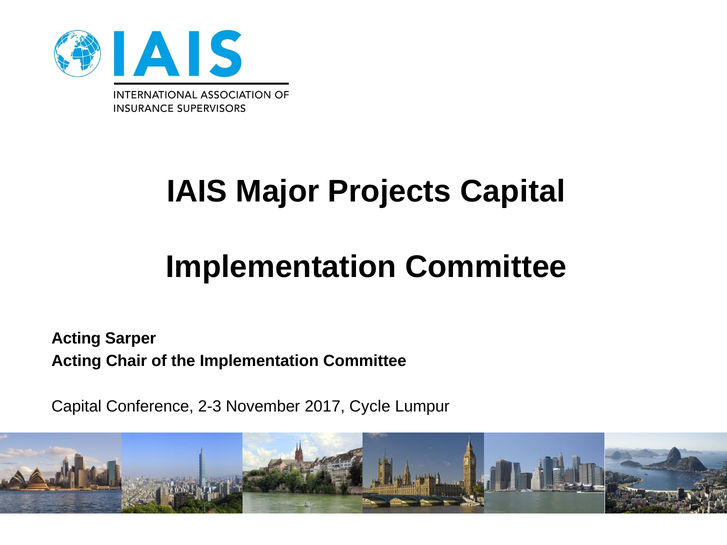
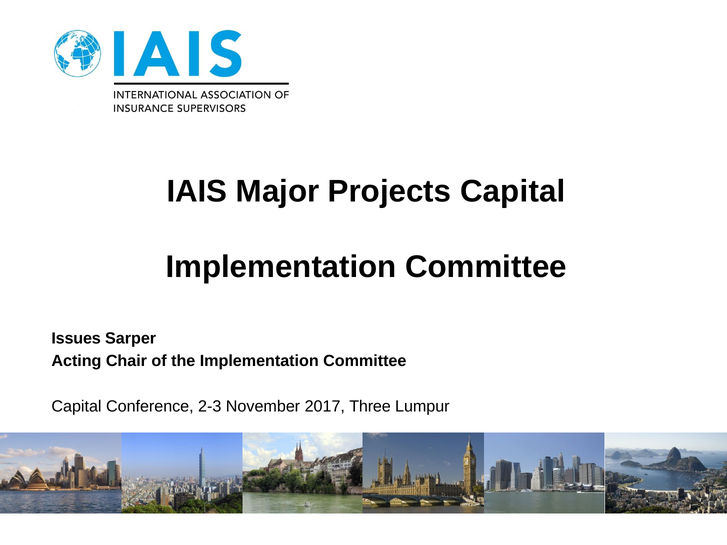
Acting at (76, 339): Acting -> Issues
Cycle: Cycle -> Three
